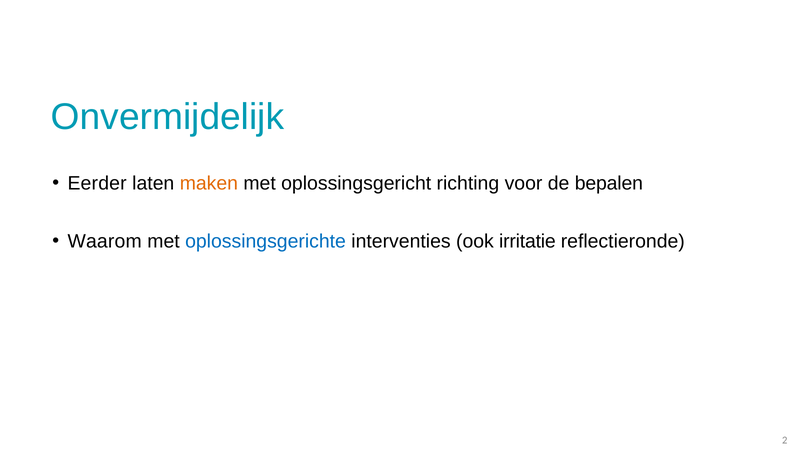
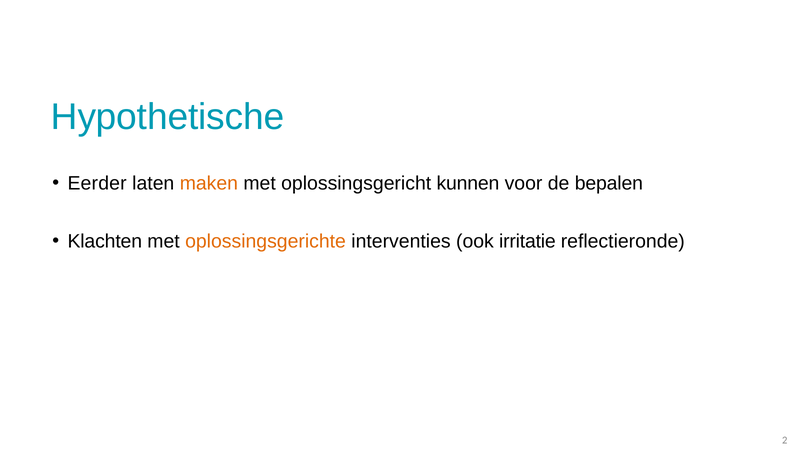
Onvermijdelijk: Onvermijdelijk -> Hypothetische
richting: richting -> kunnen
Waarom: Waarom -> Klachten
oplossingsgerichte colour: blue -> orange
